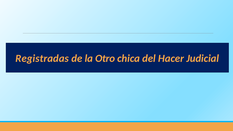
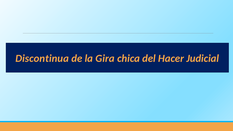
Registradas: Registradas -> Discontinua
Otro: Otro -> Gira
